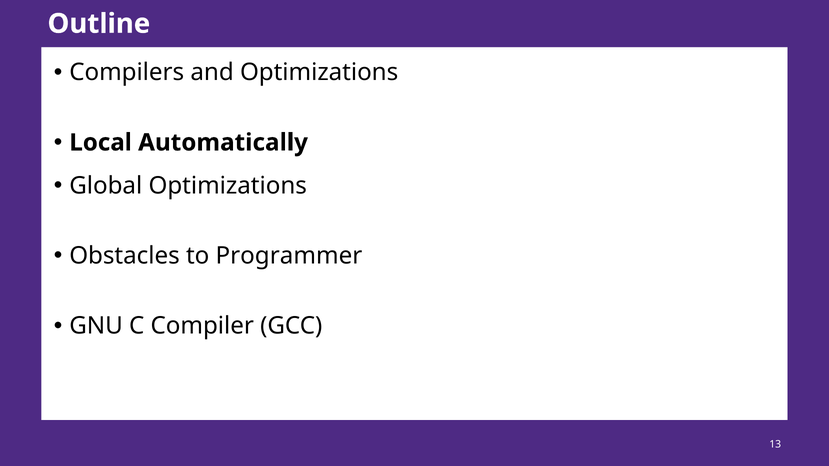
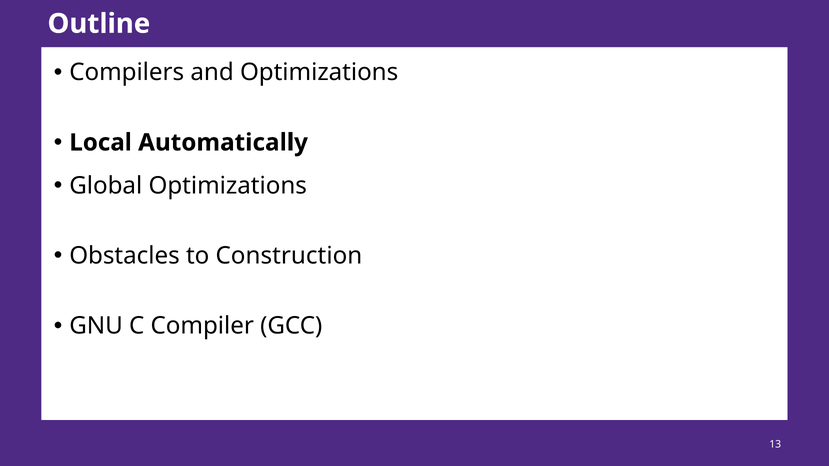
Programmer: Programmer -> Construction
